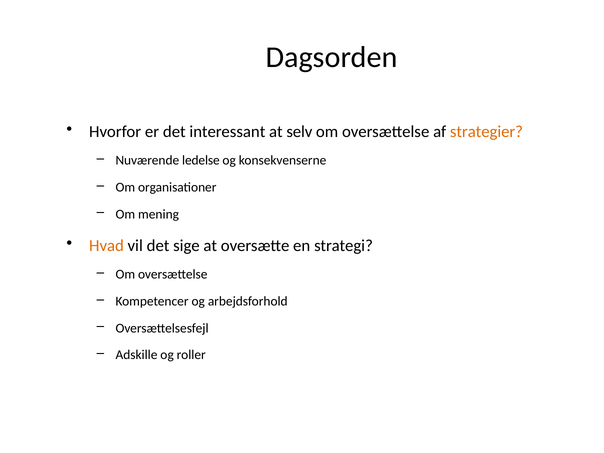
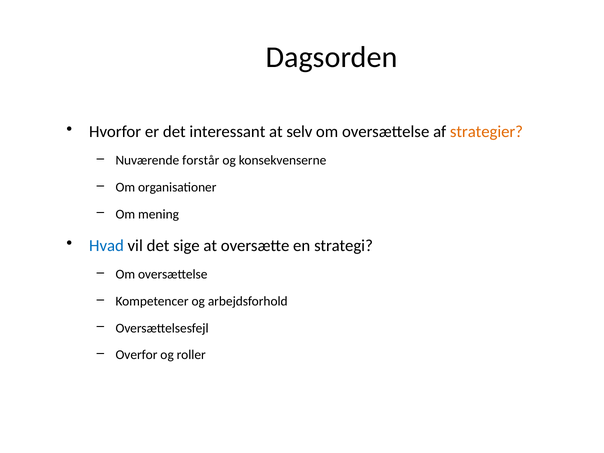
ledelse: ledelse -> forstår
Hvad colour: orange -> blue
Adskille: Adskille -> Overfor
